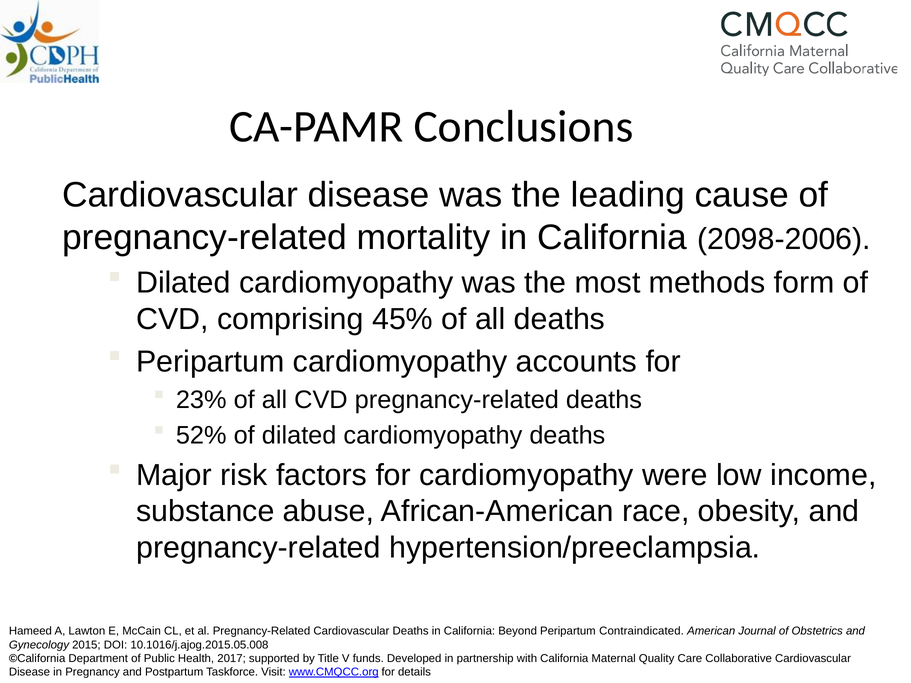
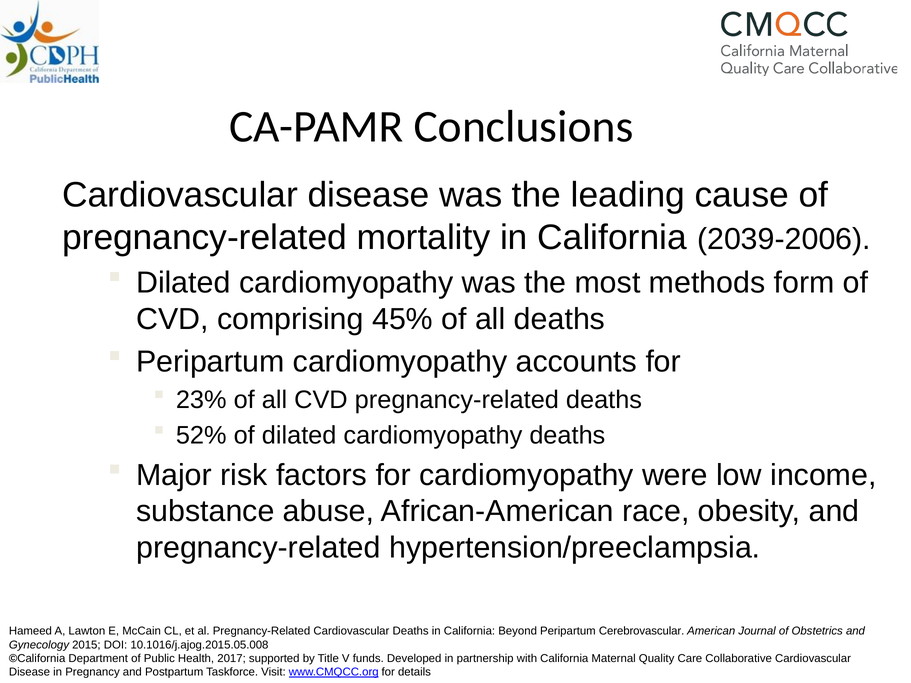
2098-2006: 2098-2006 -> 2039-2006
Contraindicated: Contraindicated -> Cerebrovascular
